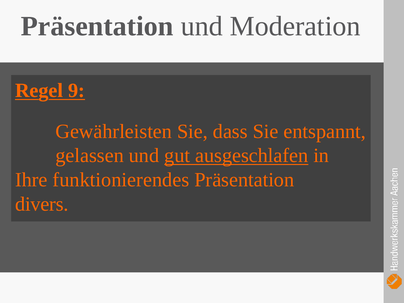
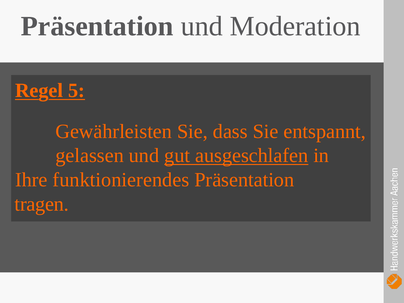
9: 9 -> 5
divers: divers -> tragen
